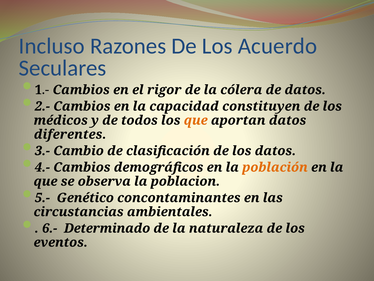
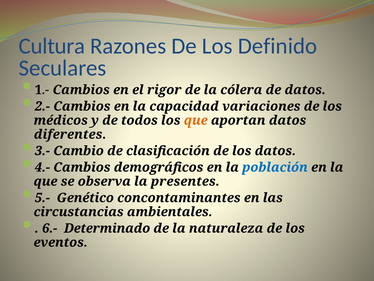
Incluso: Incluso -> Cultura
Acuerdo: Acuerdo -> Definido
constituyen: constituyen -> variaciones
población colour: orange -> blue
poblacion: poblacion -> presentes
